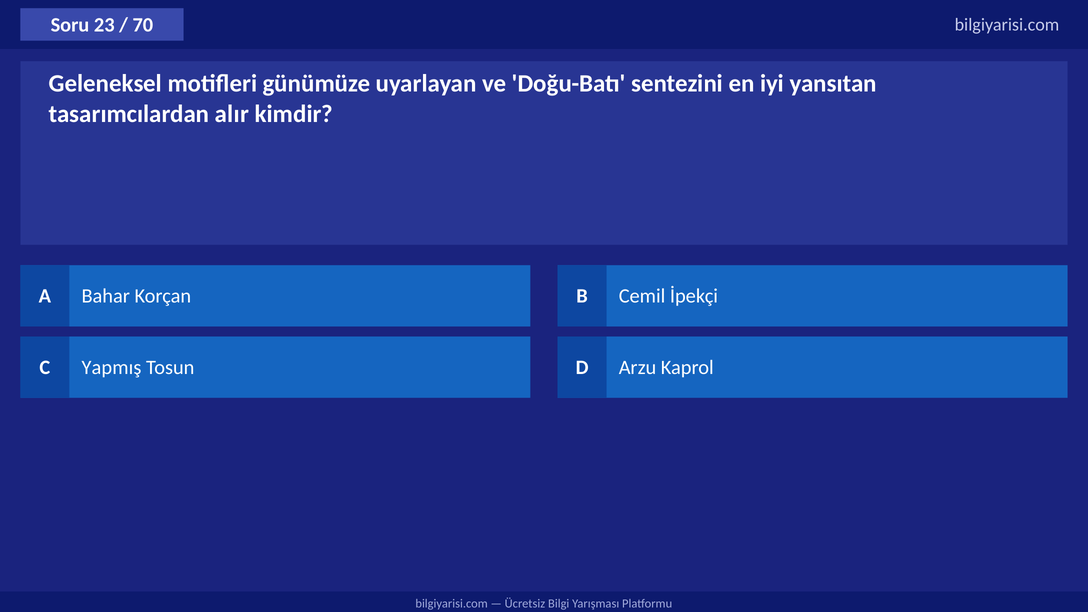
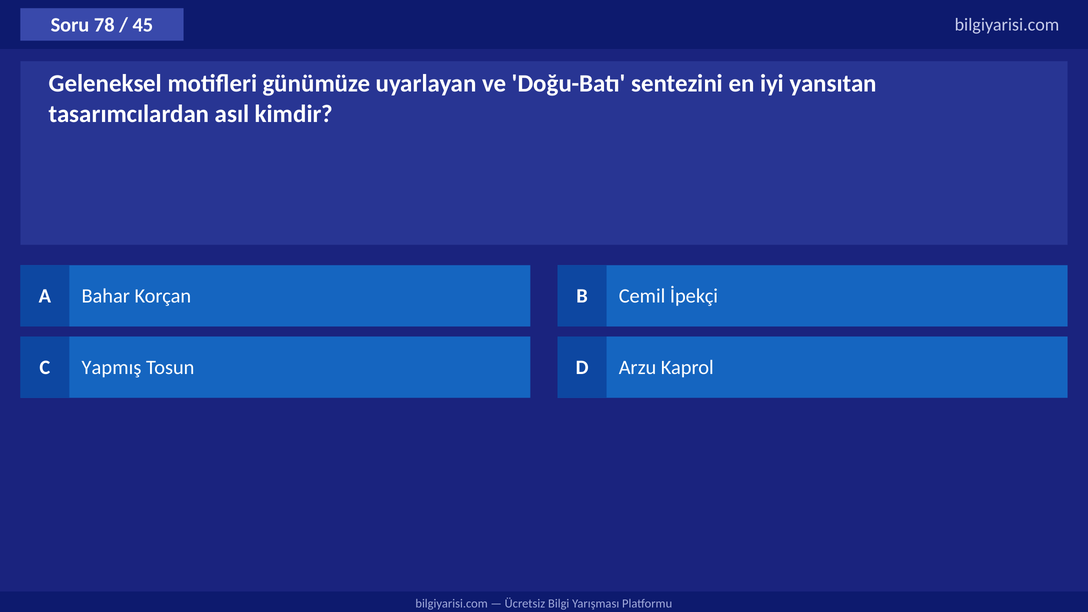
23: 23 -> 78
70: 70 -> 45
alır: alır -> asıl
